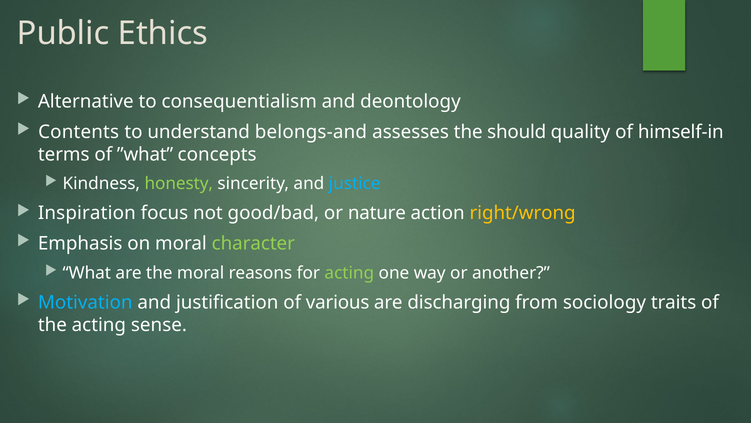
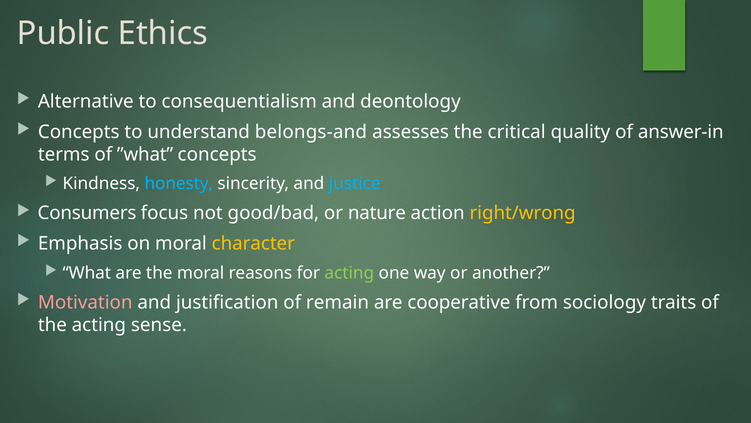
Contents at (79, 132): Contents -> Concepts
should: should -> critical
himself-in: himself-in -> answer-in
honesty colour: light green -> light blue
Inspiration: Inspiration -> Consumers
character colour: light green -> yellow
Motivation colour: light blue -> pink
various: various -> remain
discharging: discharging -> cooperative
